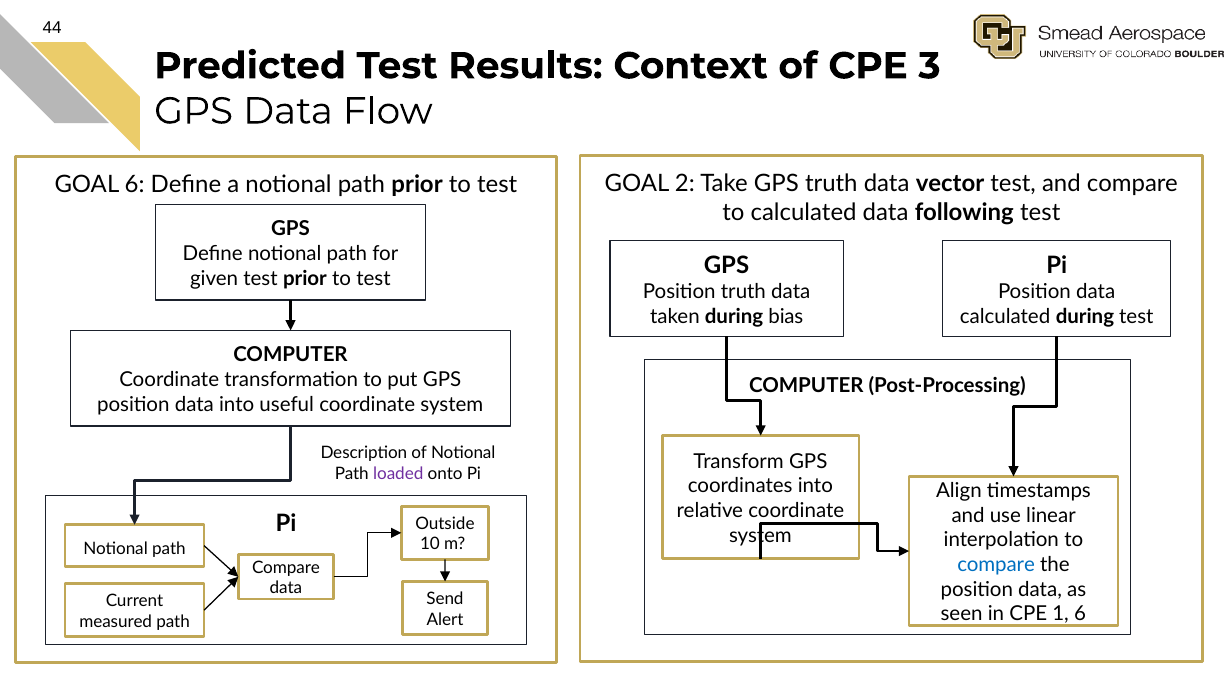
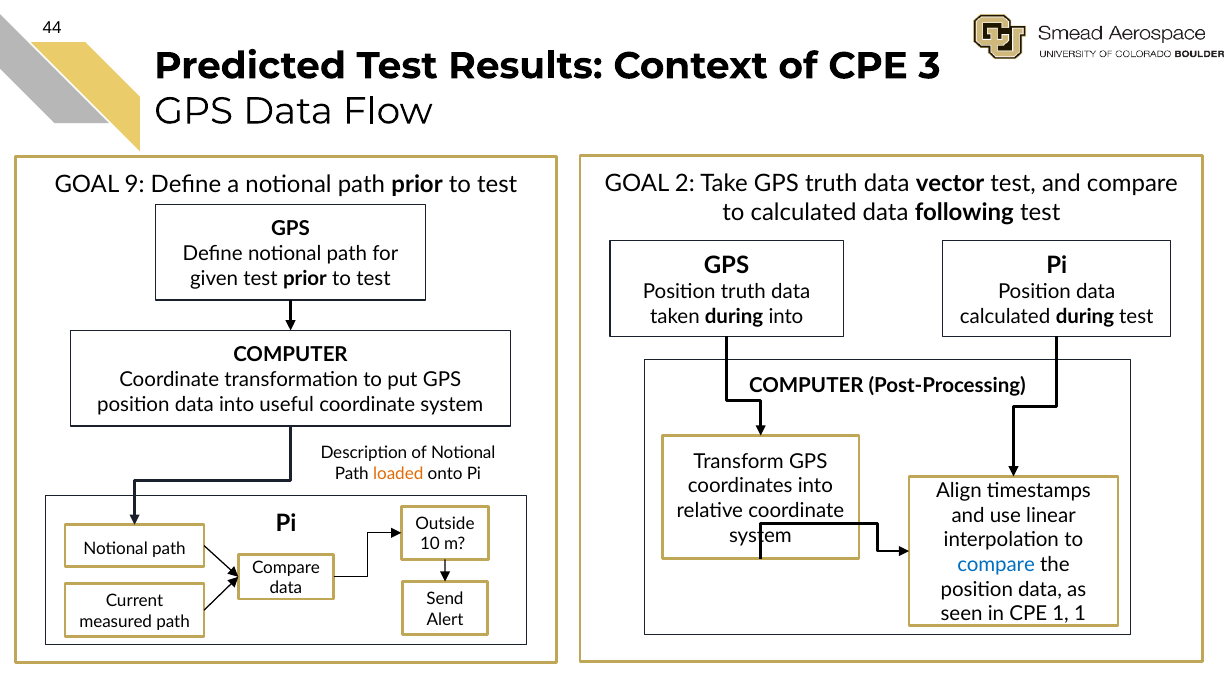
GOAL 6: 6 -> 9
during bias: bias -> into
loaded colour: purple -> orange
1 6: 6 -> 1
